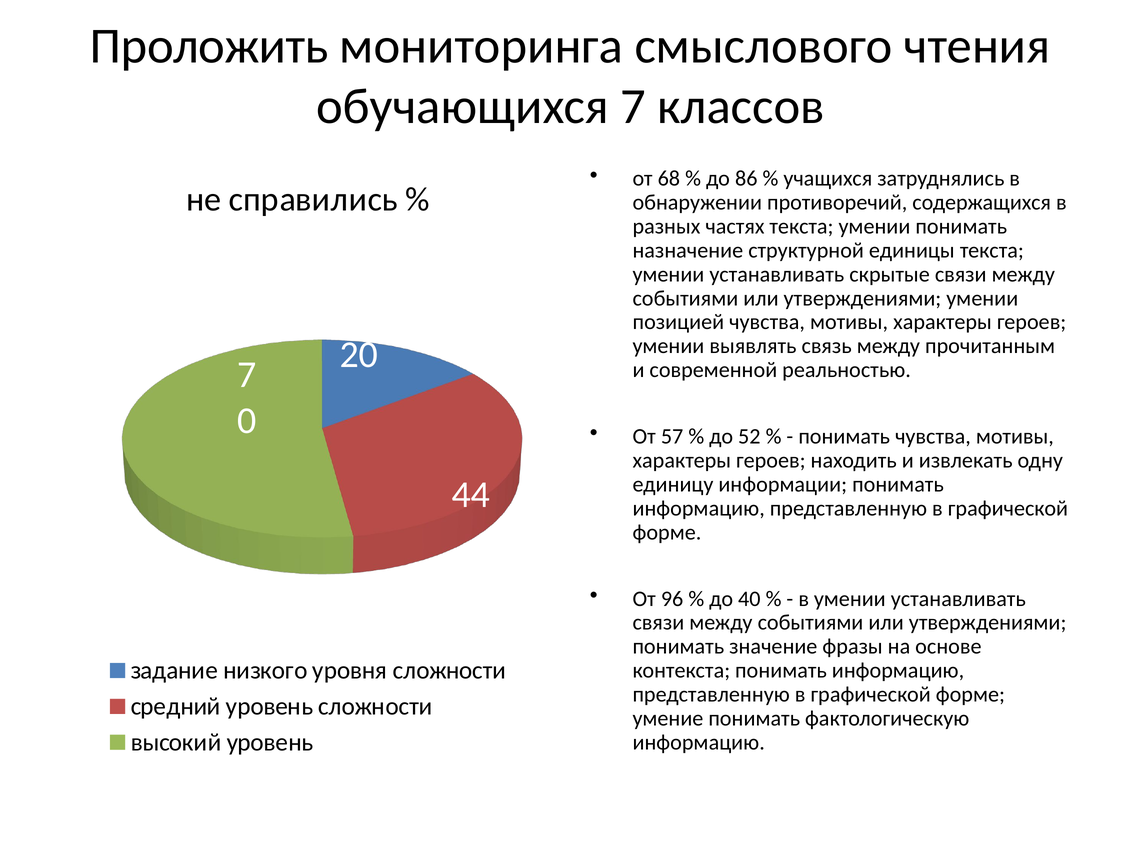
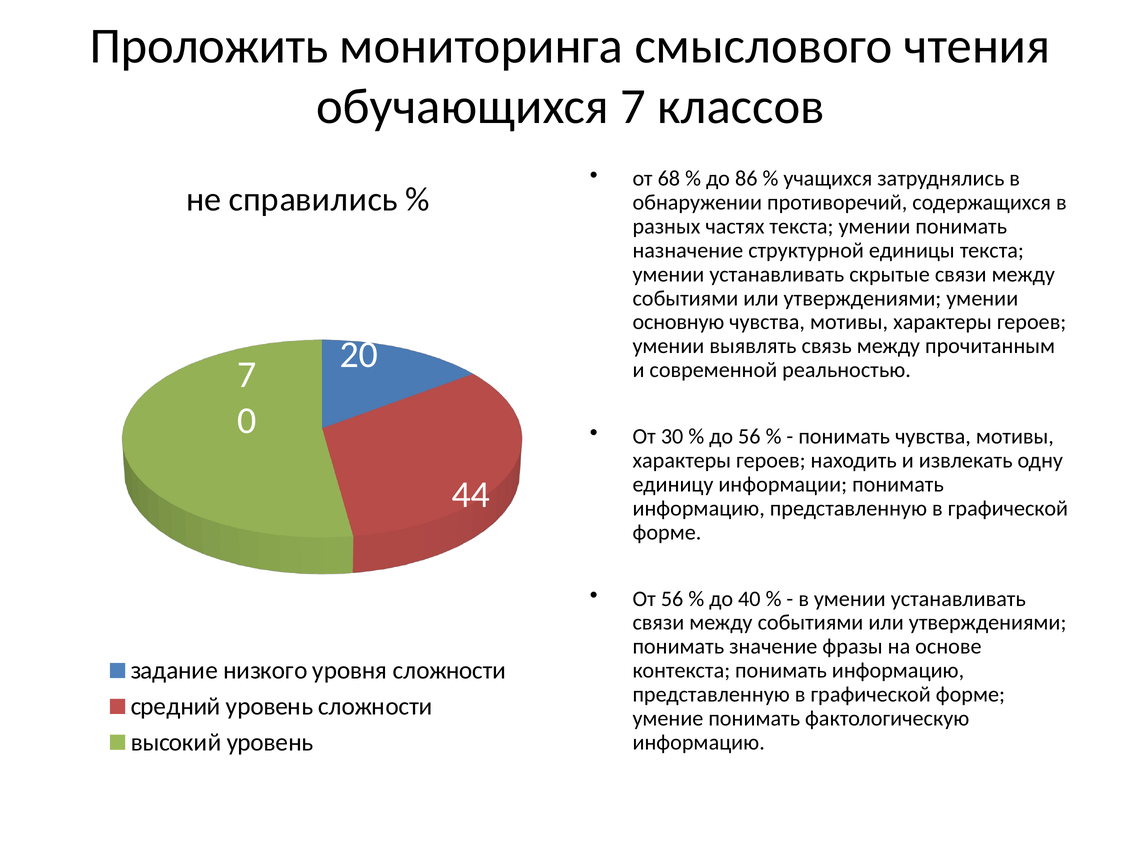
позицией: позицией -> основную
57: 57 -> 30
до 52: 52 -> 56
От 96: 96 -> 56
